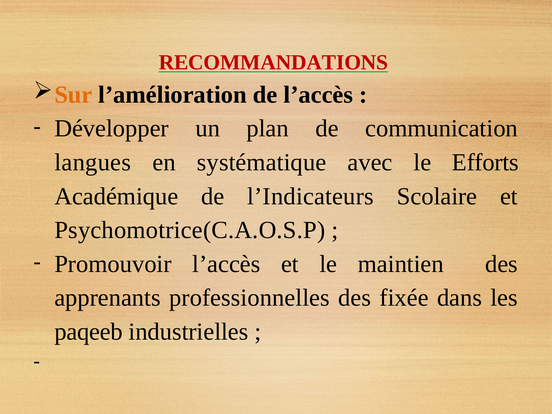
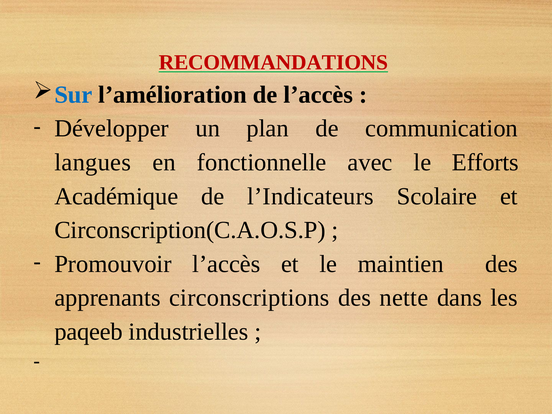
Sur colour: orange -> blue
systématique: systématique -> fonctionnelle
Psychomotrice(C.A.O.S.P: Psychomotrice(C.A.O.S.P -> Circonscription(C.A.O.S.P
professionnelles: professionnelles -> circonscriptions
fixée: fixée -> nette
